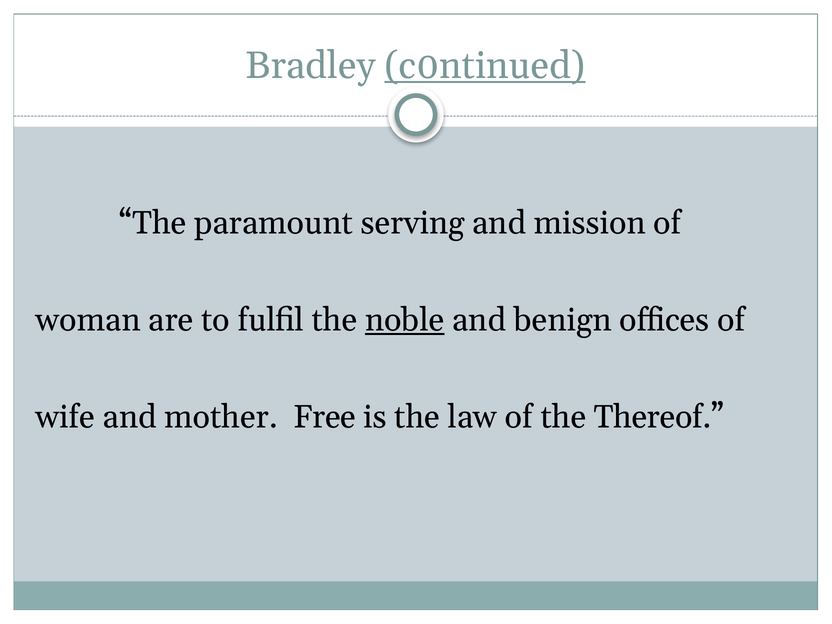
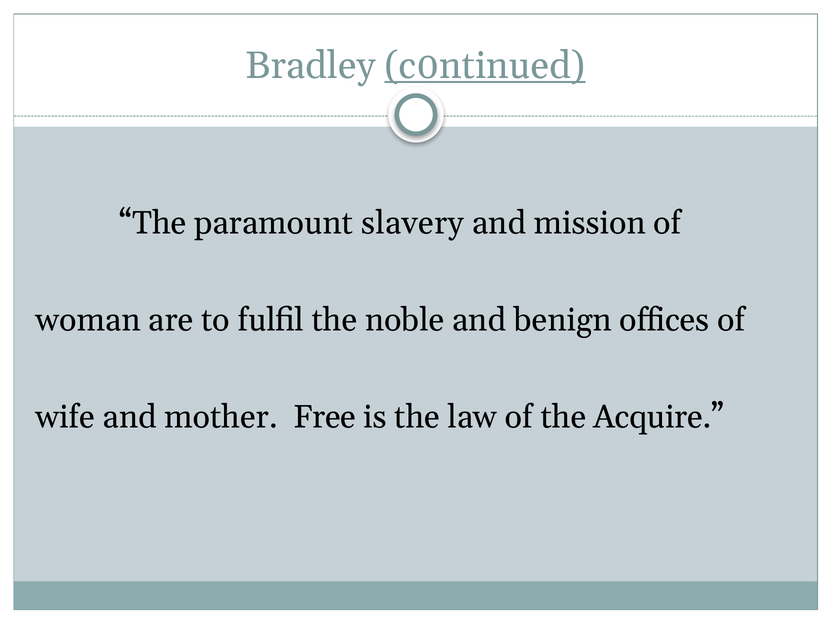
serving: serving -> slavery
noble underline: present -> none
Thereof: Thereof -> Acquire
